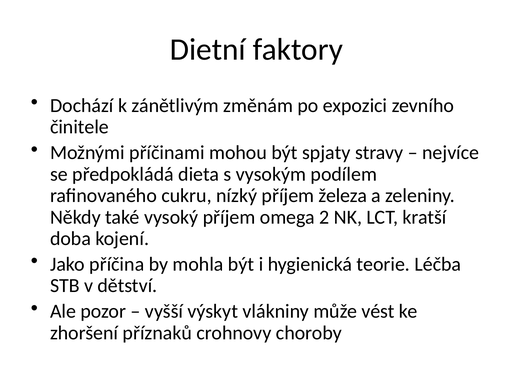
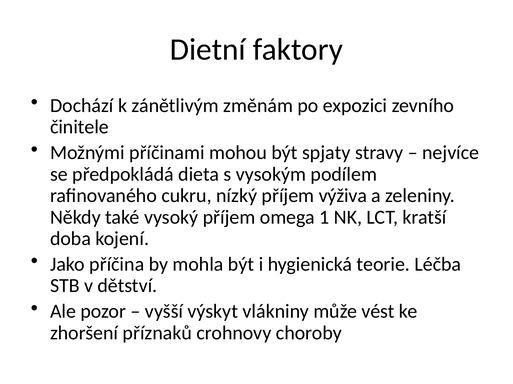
železa: železa -> výživa
2: 2 -> 1
